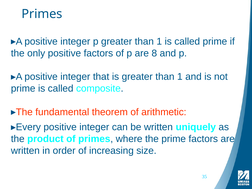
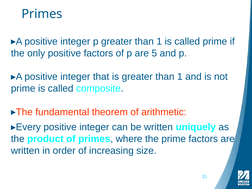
8: 8 -> 5
